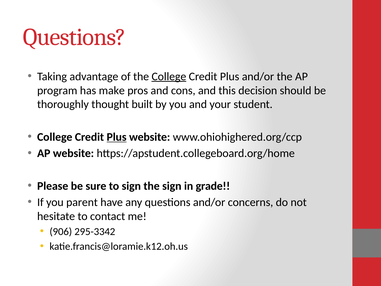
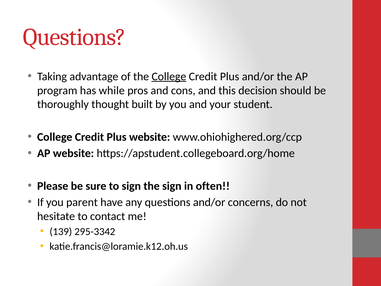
make: make -> while
Plus at (117, 137) underline: present -> none
grade: grade -> often
906: 906 -> 139
